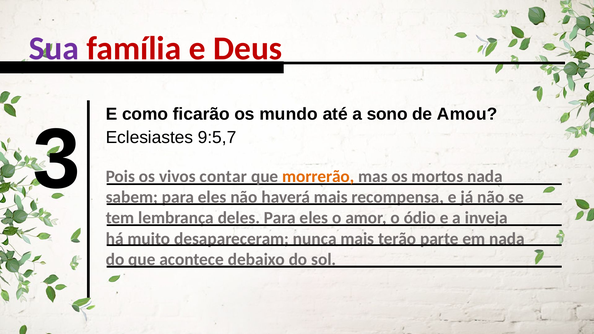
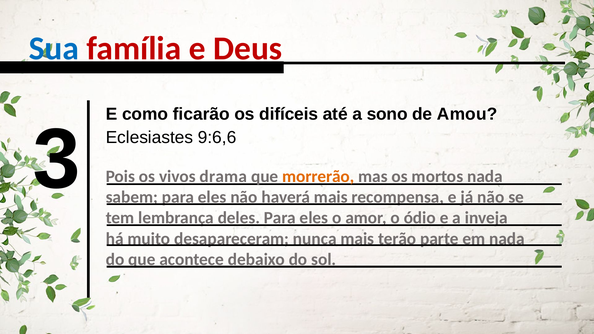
Sua colour: purple -> blue
mundo: mundo -> difíceis
contar: contar -> drama
9:5,7: 9:5,7 -> 9:6,6
